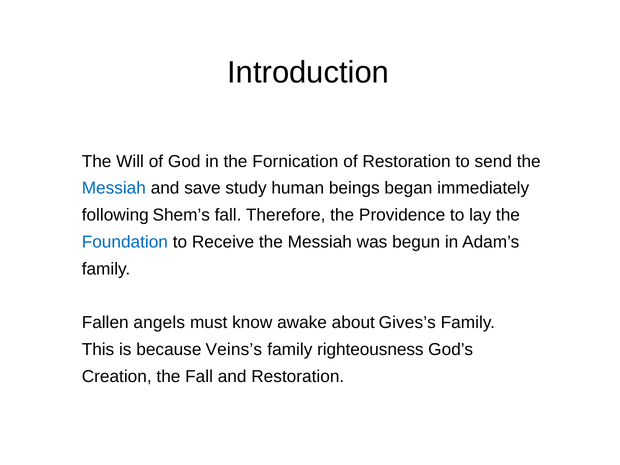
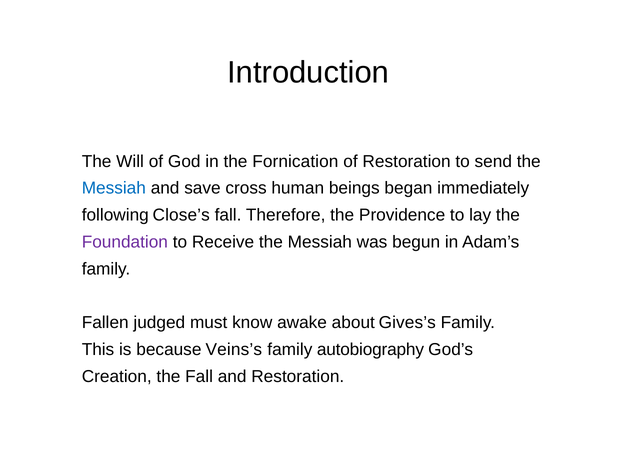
study: study -> cross
Shem’s: Shem’s -> Close’s
Foundation colour: blue -> purple
angels: angels -> judged
righteousness: righteousness -> autobiography
